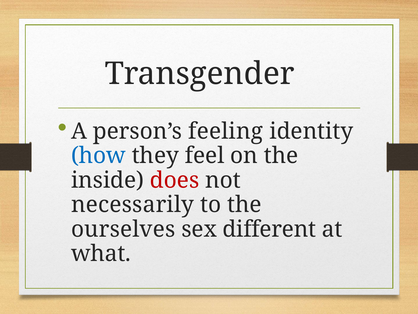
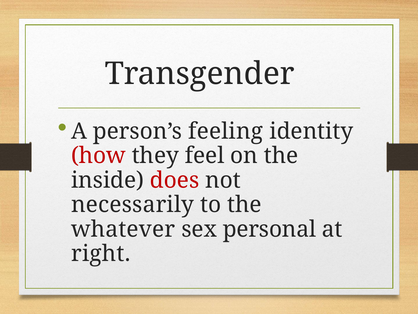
how colour: blue -> red
ourselves: ourselves -> whatever
different: different -> personal
what: what -> right
